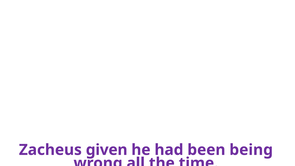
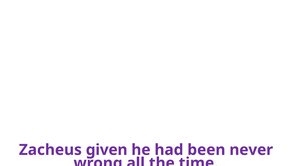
being: being -> never
